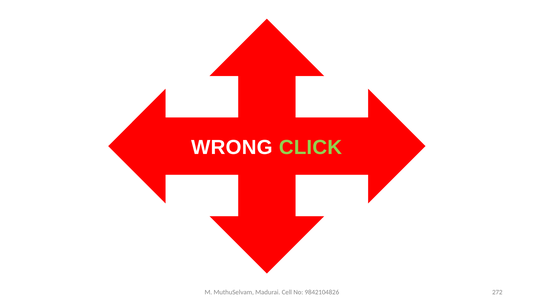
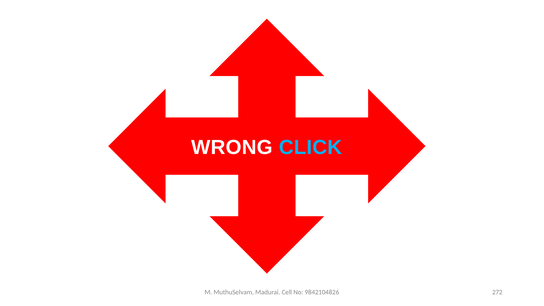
CLICK colour: light green -> light blue
